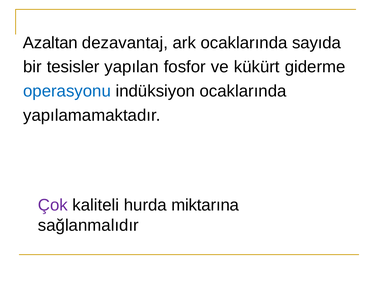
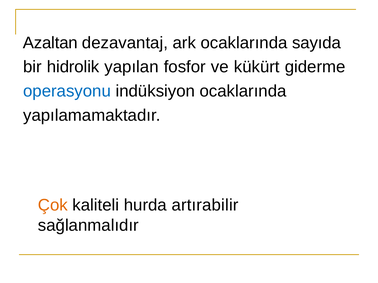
tesisler: tesisler -> hidrolik
Çok colour: purple -> orange
miktarına: miktarına -> artırabilir
